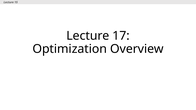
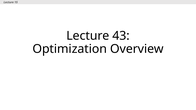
17: 17 -> 43
